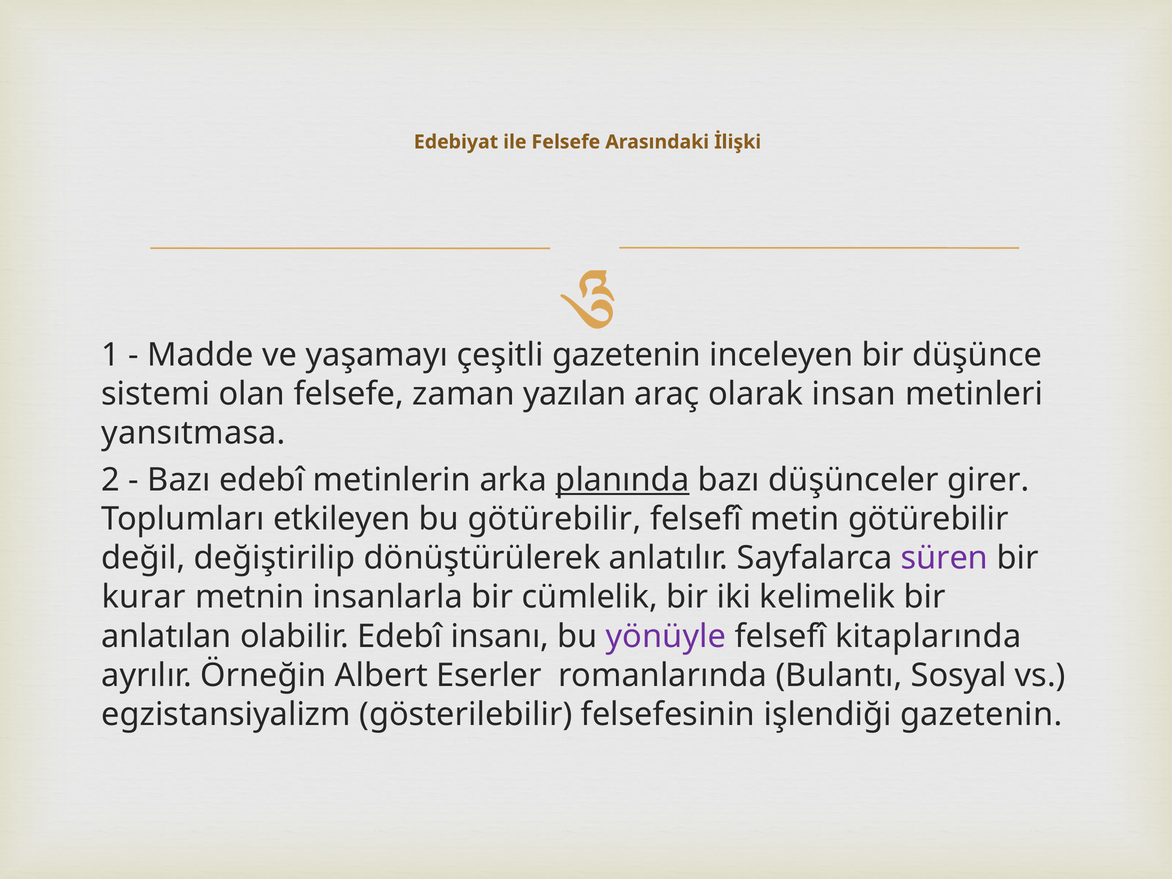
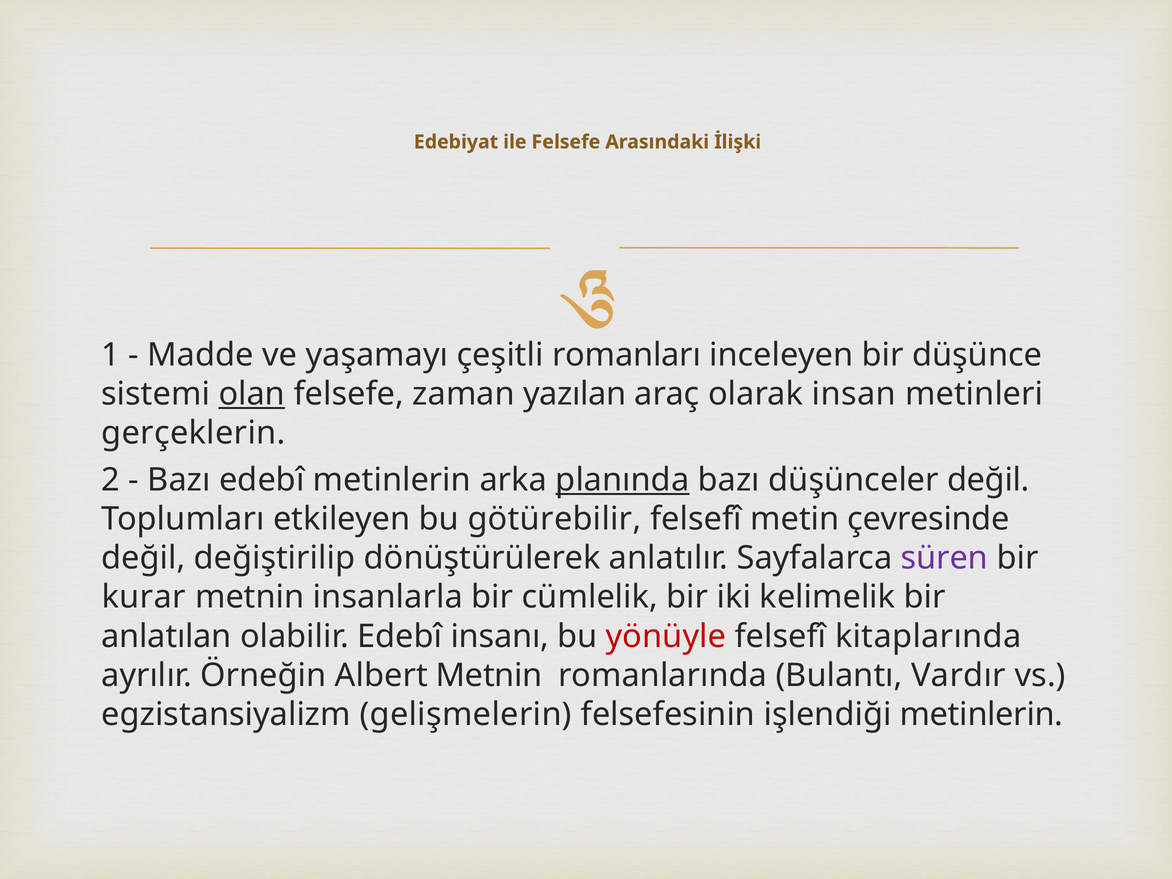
çeşitli gazetenin: gazetenin -> romanları
olan underline: none -> present
yansıtmasa: yansıtmasa -> gerçeklerin
düşünceler girer: girer -> değil
metin götürebilir: götürebilir -> çevresinde
yönüyle colour: purple -> red
Albert Eserler: Eserler -> Metnin
Sosyal: Sosyal -> Vardır
gösterilebilir: gösterilebilir -> gelişmelerin
işlendiği gazetenin: gazetenin -> metinlerin
